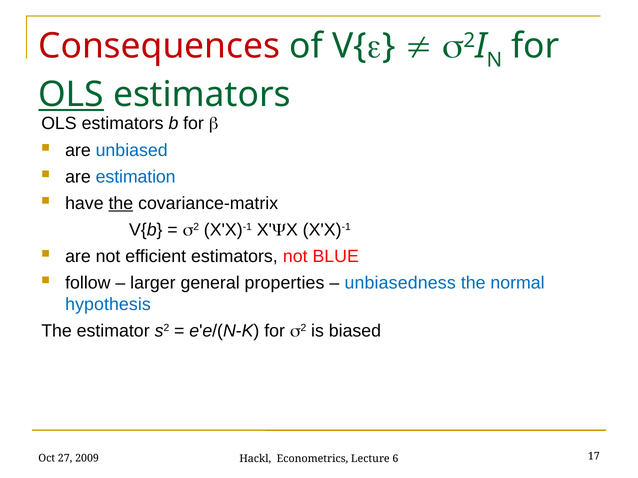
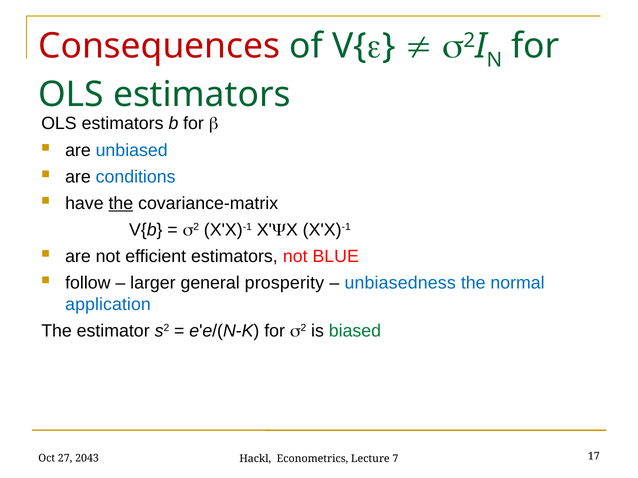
OLS at (71, 95) underline: present -> none
estimation: estimation -> conditions
properties: properties -> prosperity
hypothesis: hypothesis -> application
biased colour: black -> green
2009: 2009 -> 2043
6: 6 -> 7
